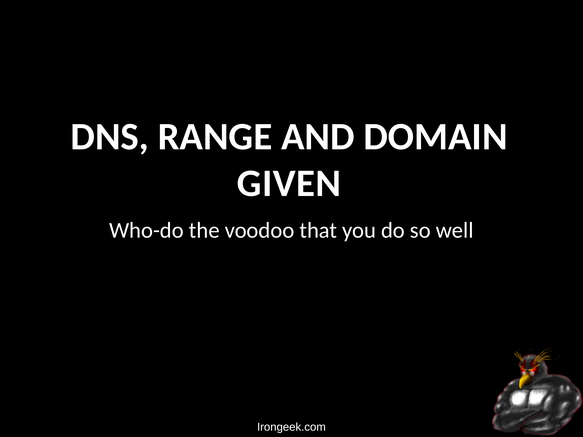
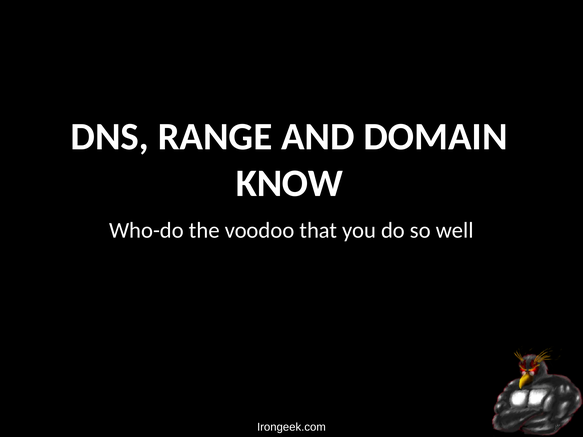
GIVEN: GIVEN -> KNOW
